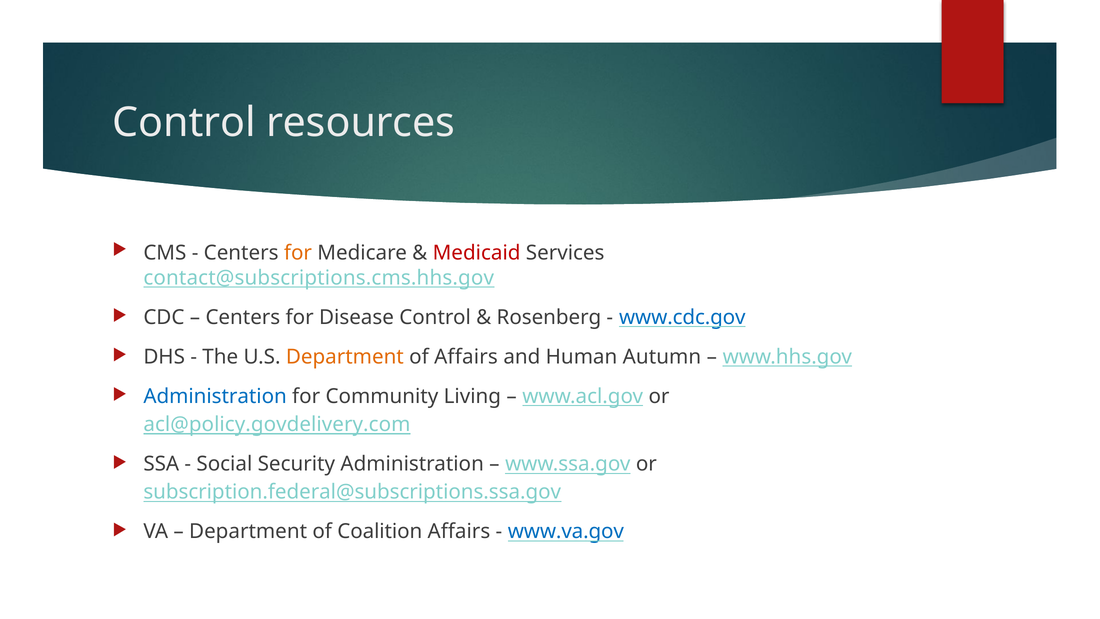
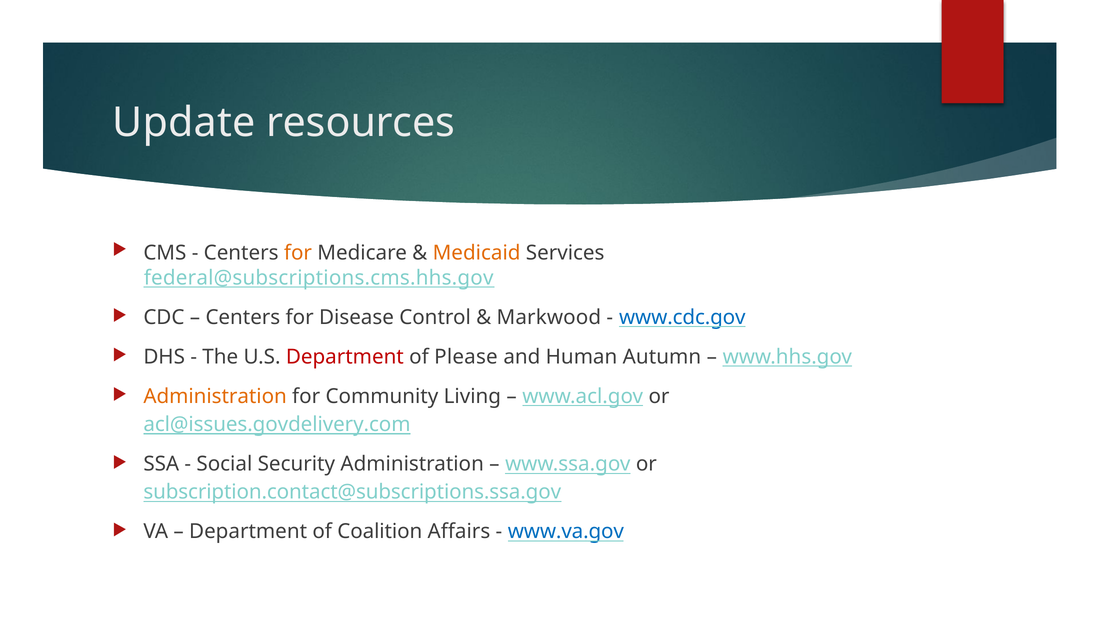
Control at (184, 123): Control -> Update
Medicaid colour: red -> orange
contact@subscriptions.cms.hhs.gov: contact@subscriptions.cms.hhs.gov -> federal@subscriptions.cms.hhs.gov
Rosenberg: Rosenberg -> Markwood
Department at (345, 357) colour: orange -> red
of Affairs: Affairs -> Please
Administration at (215, 396) colour: blue -> orange
acl@policy.govdelivery.com: acl@policy.govdelivery.com -> acl@issues.govdelivery.com
subscription.federal@subscriptions.ssa.gov: subscription.federal@subscriptions.ssa.gov -> subscription.contact@subscriptions.ssa.gov
